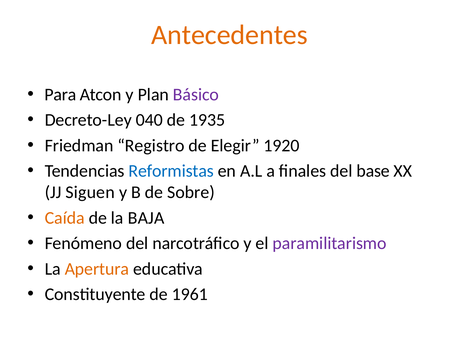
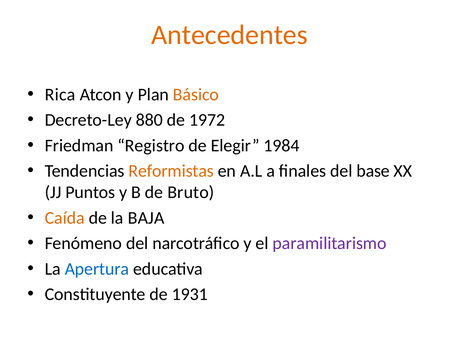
Para: Para -> Rica
Básico colour: purple -> orange
040: 040 -> 880
1935: 1935 -> 1972
1920: 1920 -> 1984
Reformistas colour: blue -> orange
Siguen: Siguen -> Puntos
Sobre: Sobre -> Bruto
Apertura colour: orange -> blue
1961: 1961 -> 1931
